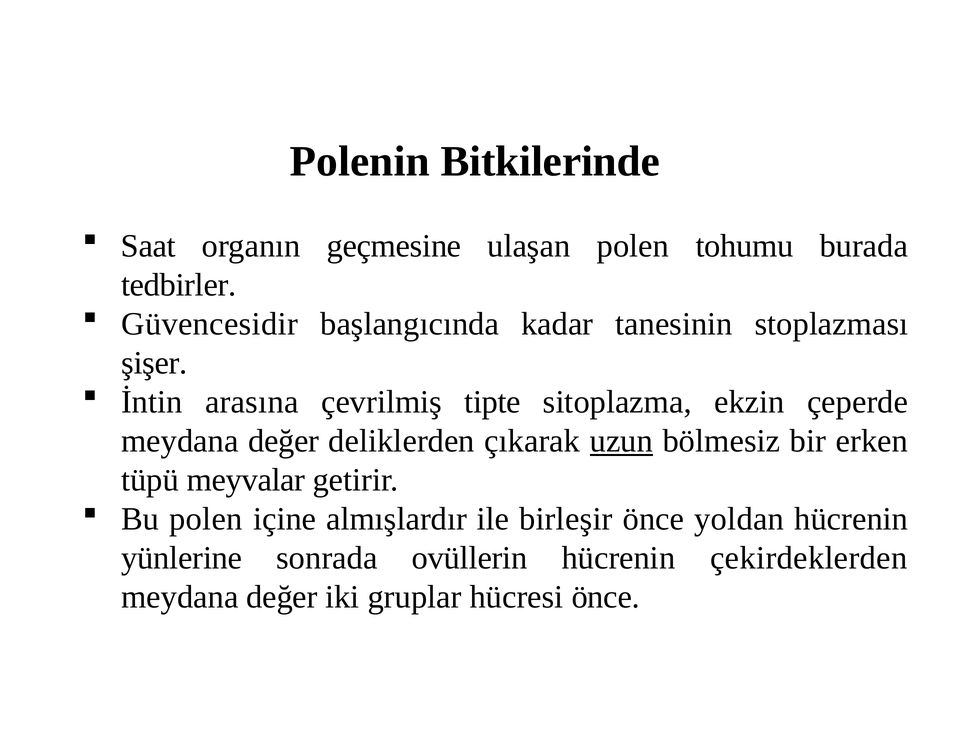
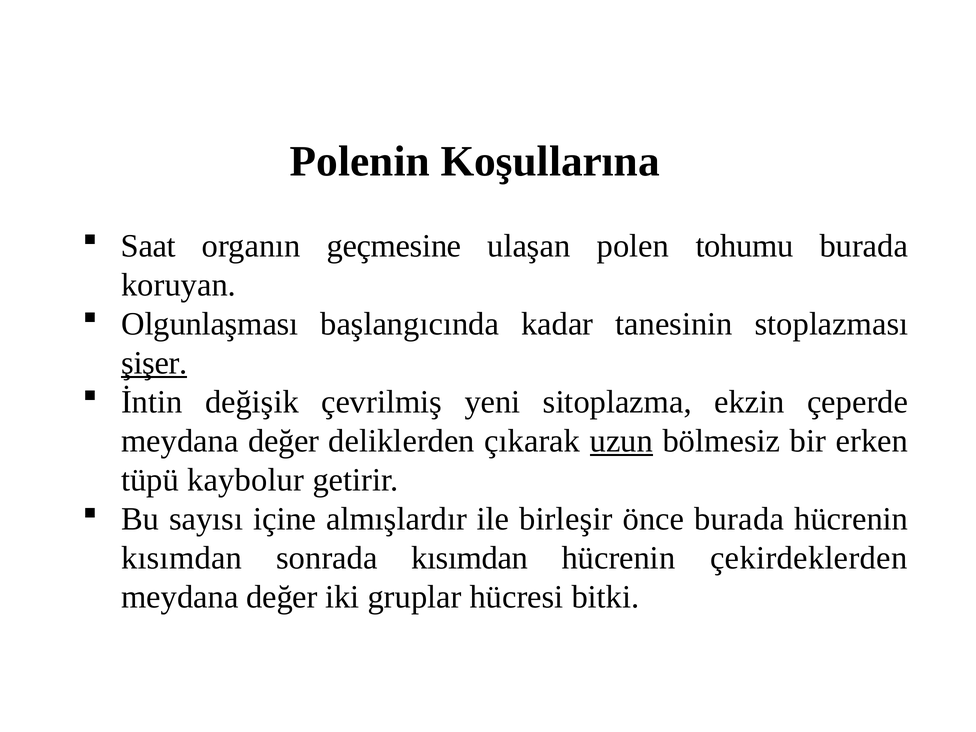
Bitkilerinde: Bitkilerinde -> Koşullarına
tedbirler: tedbirler -> koruyan
Güvencesidir: Güvencesidir -> Olgunlaşması
şişer underline: none -> present
arasına: arasına -> değişik
tipte: tipte -> yeni
meyvalar: meyvalar -> kaybolur
Bu polen: polen -> sayısı
önce yoldan: yoldan -> burada
yünlerine at (182, 558): yünlerine -> kısımdan
sonrada ovüllerin: ovüllerin -> kısımdan
hücresi önce: önce -> bitki
